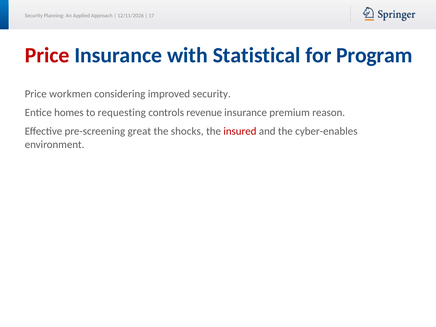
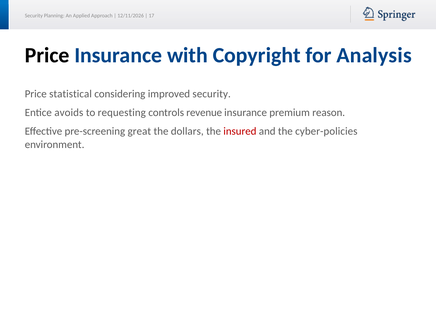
Price at (47, 55) colour: red -> black
Statistical: Statistical -> Copyright
Program: Program -> Analysis
workmen: workmen -> statistical
homes: homes -> avoids
shocks: shocks -> dollars
cyber-enables: cyber-enables -> cyber-policies
